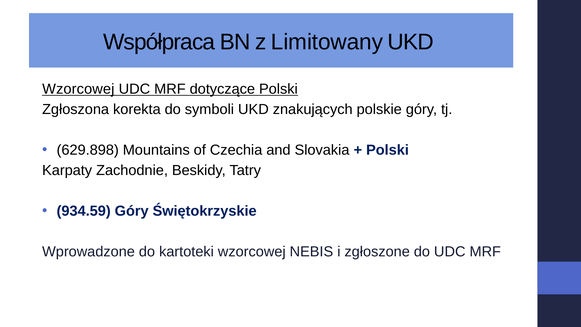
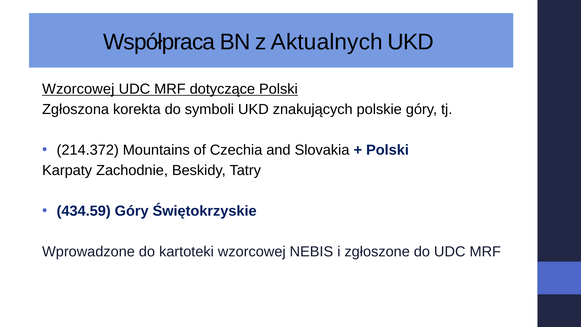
Limitowany: Limitowany -> Aktualnych
629.898: 629.898 -> 214.372
934.59: 934.59 -> 434.59
